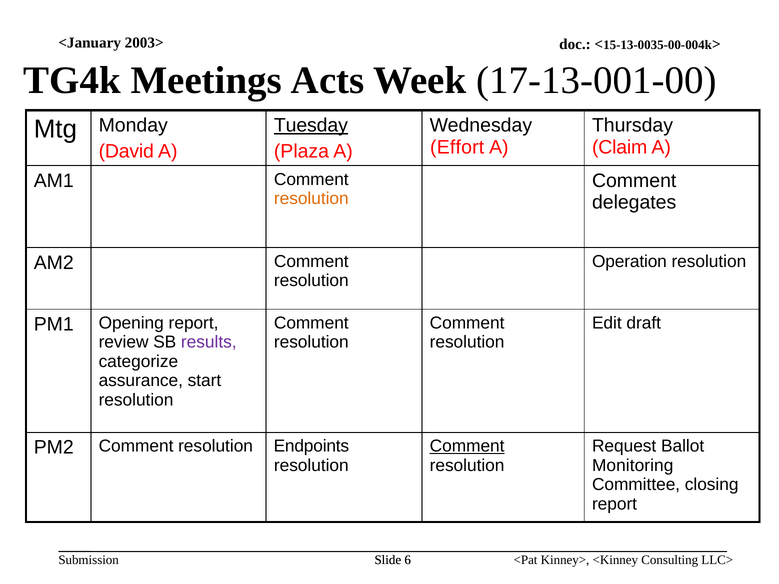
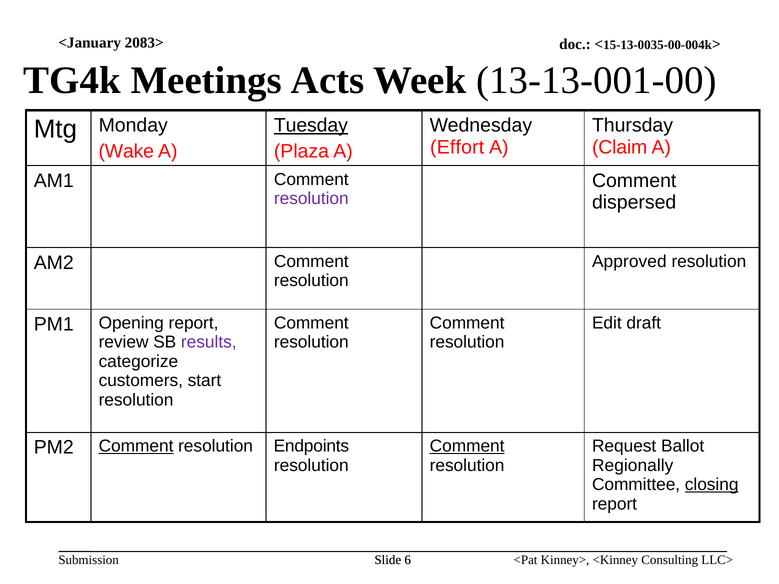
2003>: 2003> -> 2083>
17-13-001-00: 17-13-001-00 -> 13-13-001-00
David: David -> Wake
resolution at (311, 199) colour: orange -> purple
delegates: delegates -> dispersed
Operation: Operation -> Approved
assurance: assurance -> customers
Comment at (136, 446) underline: none -> present
Monitoring: Monitoring -> Regionally
closing underline: none -> present
